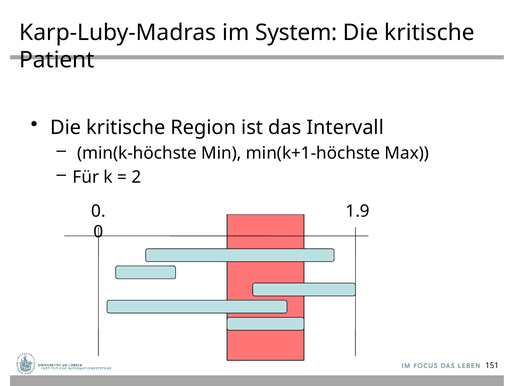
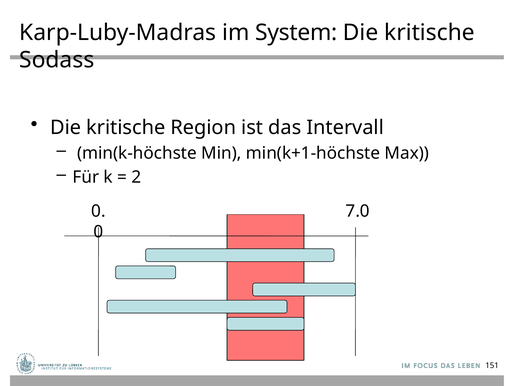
Patient: Patient -> Sodass
1.9: 1.9 -> 7.0
